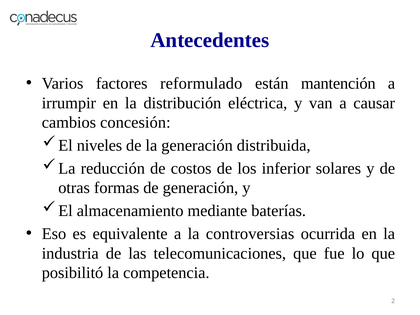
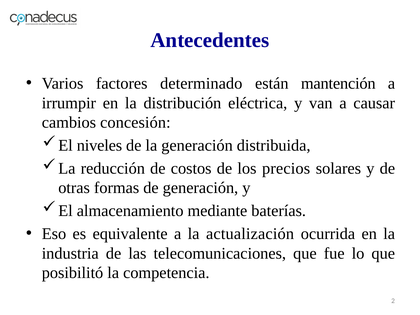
reformulado: reformulado -> determinado
inferior: inferior -> precios
controversias: controversias -> actualización
